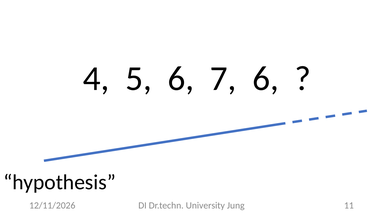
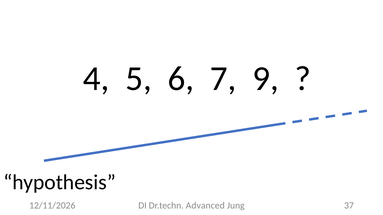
7 6: 6 -> 9
University: University -> Advanced
11: 11 -> 37
